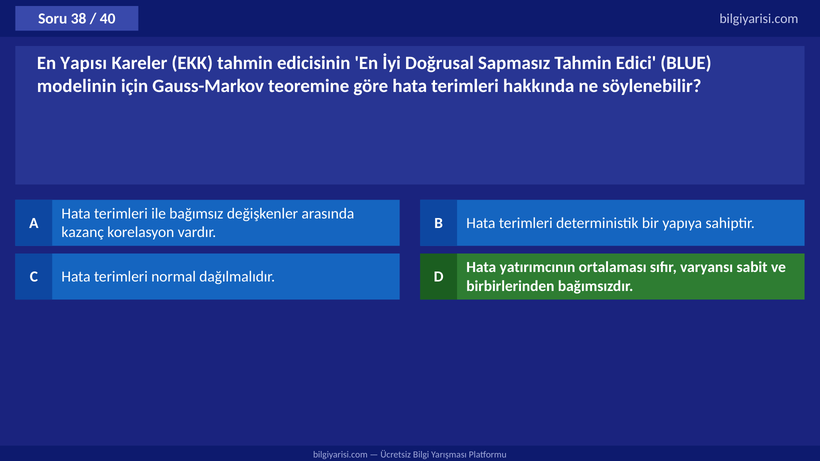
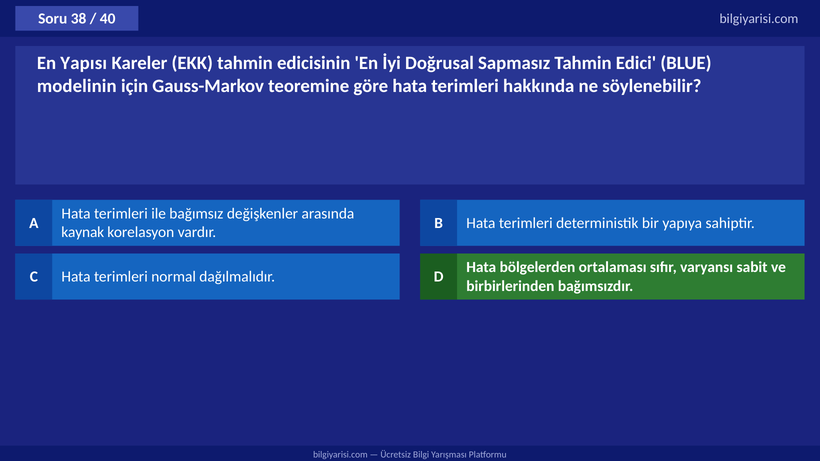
kazanç: kazanç -> kaynak
yatırımcının: yatırımcının -> bölgelerden
